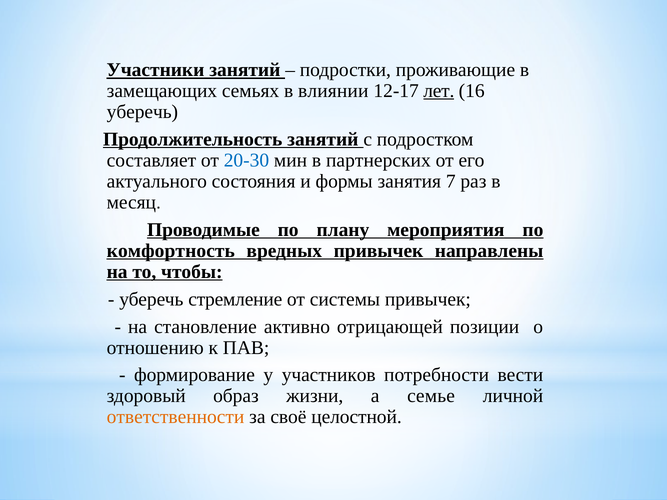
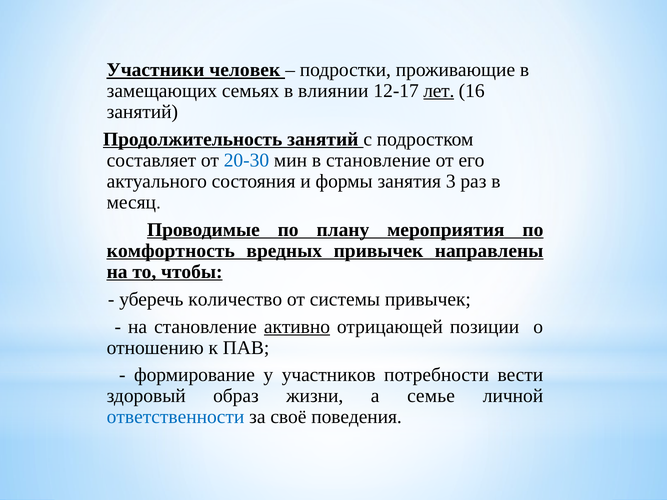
Участники занятий: занятий -> человек
уберечь at (142, 112): уберечь -> занятий
в партнерских: партнерских -> становление
7: 7 -> 3
стремление: стремление -> количество
активно underline: none -> present
ответственности colour: orange -> blue
целостной: целостной -> поведения
